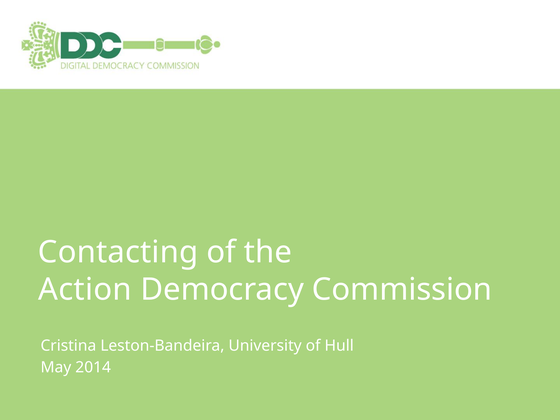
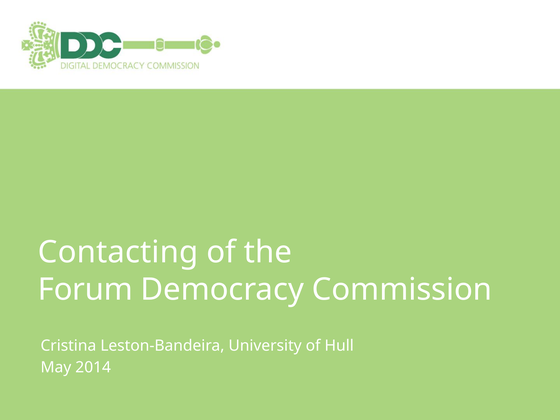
Action: Action -> Forum
